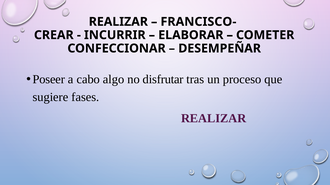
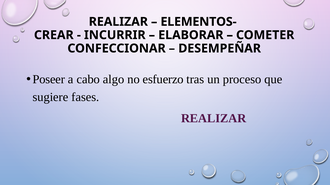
FRANCISCO-: FRANCISCO- -> ELEMENTOS-
disfrutar: disfrutar -> esfuerzo
